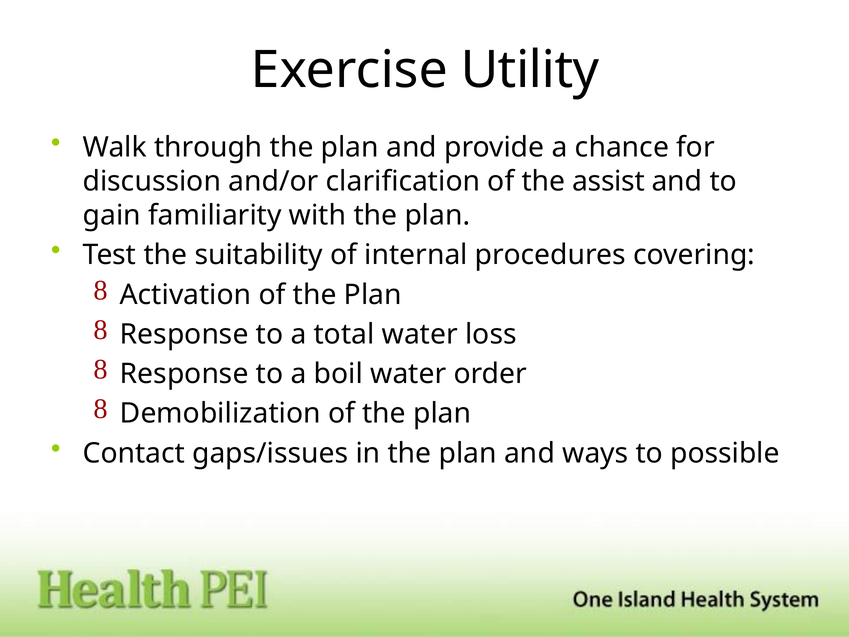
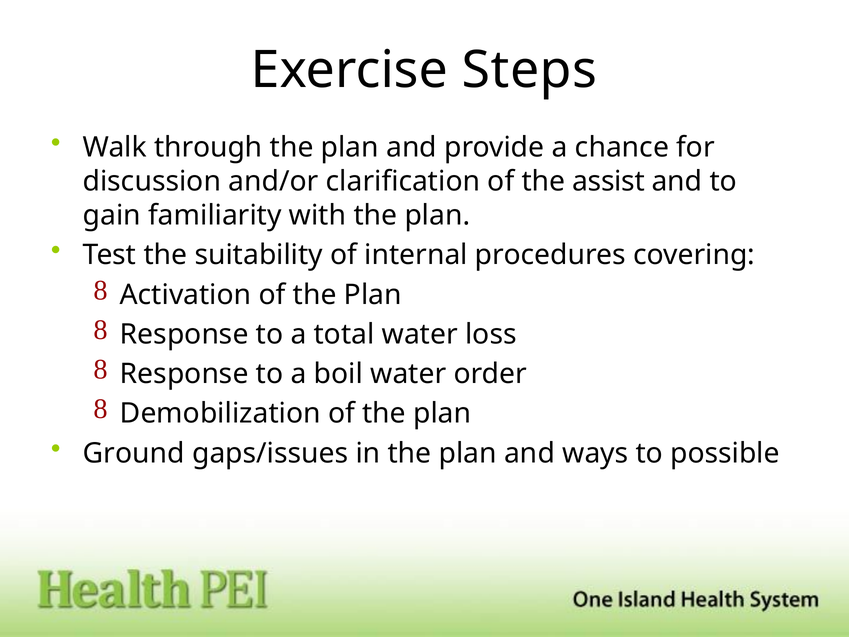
Utility: Utility -> Steps
Contact: Contact -> Ground
